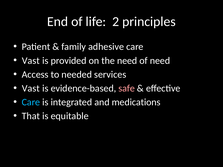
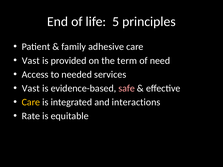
2: 2 -> 5
the need: need -> term
Care at (31, 102) colour: light blue -> yellow
medications: medications -> interactions
That: That -> Rate
